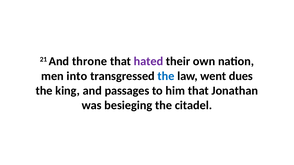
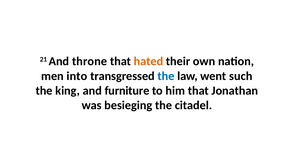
hated colour: purple -> orange
dues: dues -> such
passages: passages -> furniture
